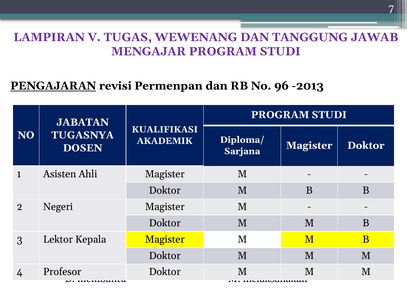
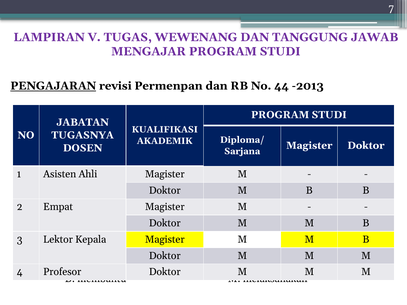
96: 96 -> 44
Negeri: Negeri -> Empat
